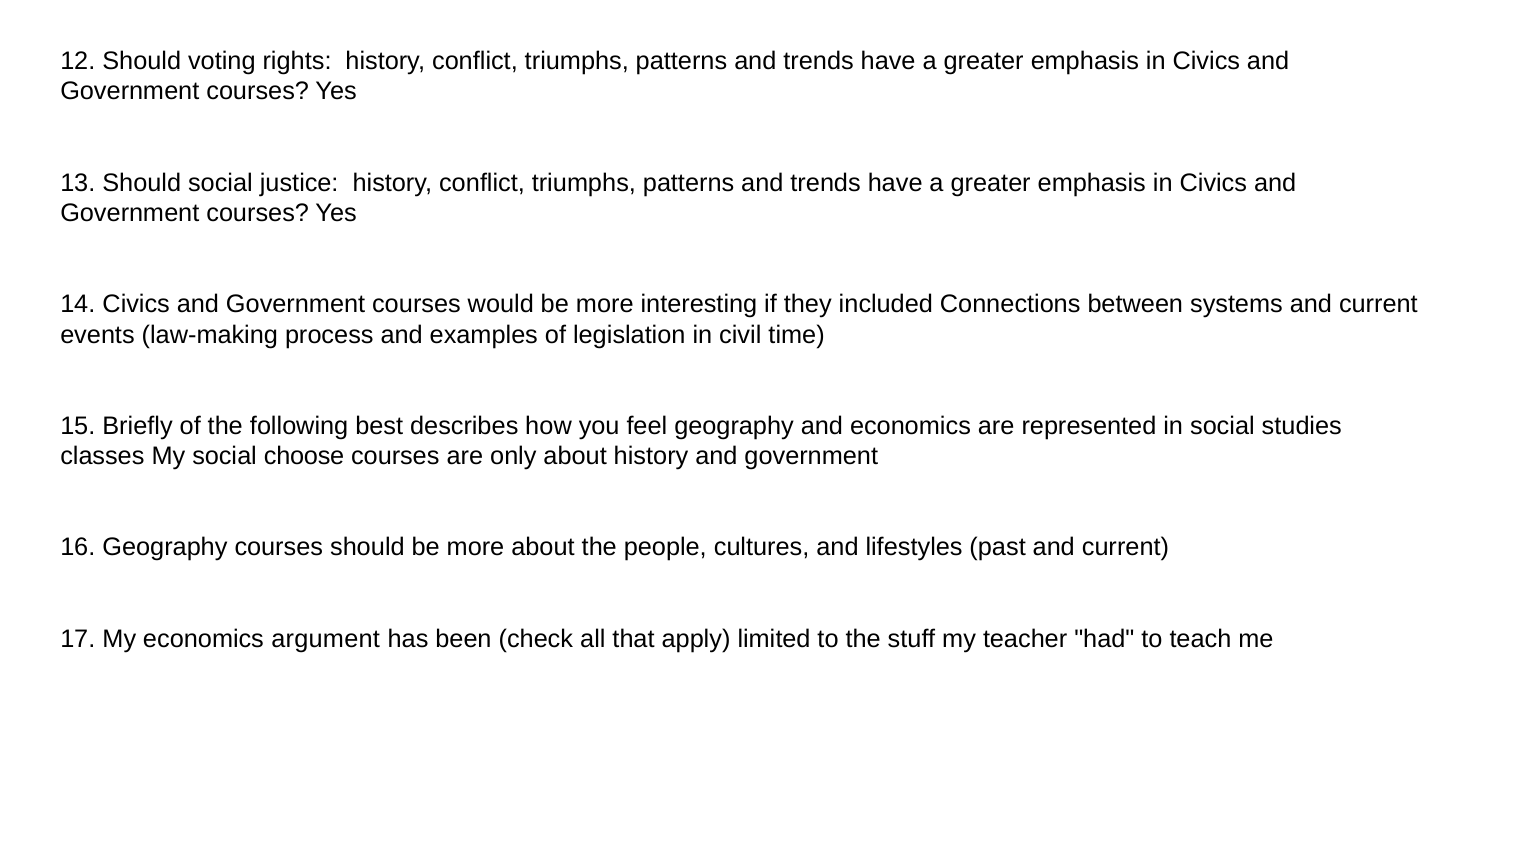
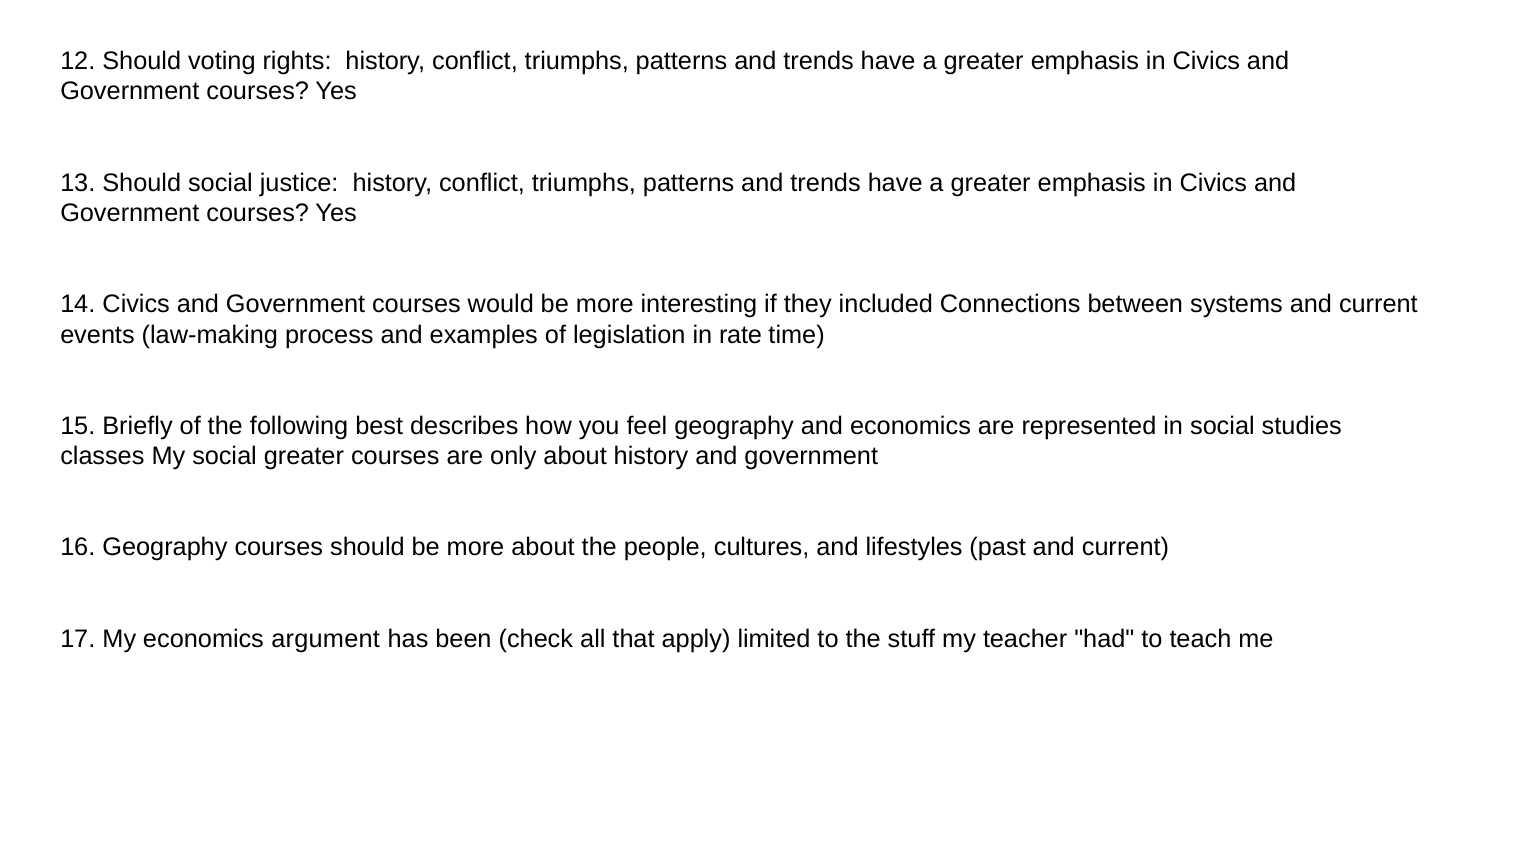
civil: civil -> rate
social choose: choose -> greater
